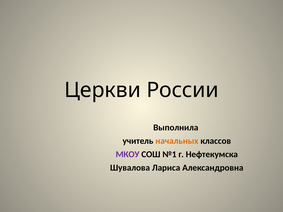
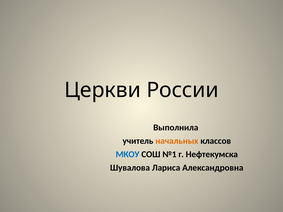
МКОУ colour: purple -> blue
